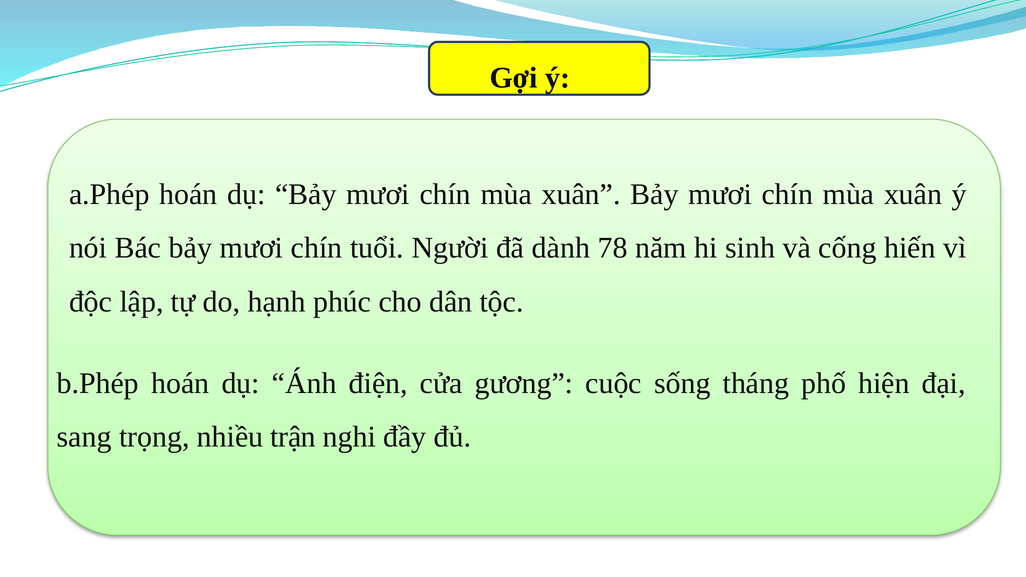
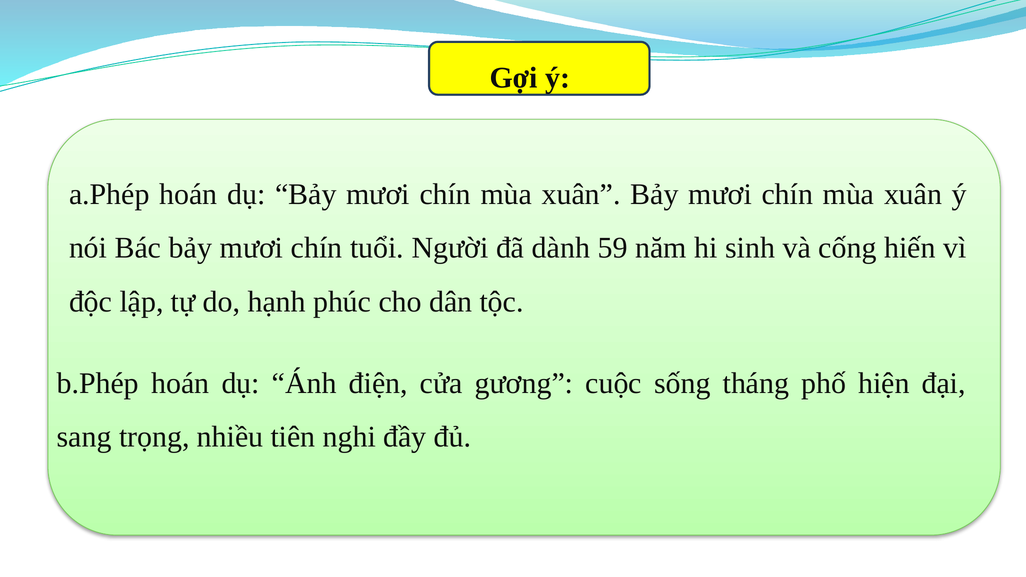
78: 78 -> 59
trận: trận -> tiên
